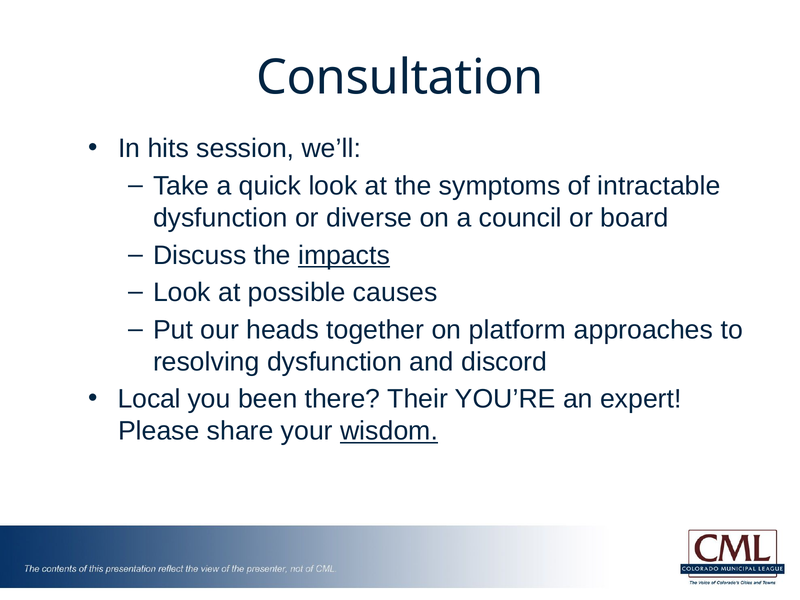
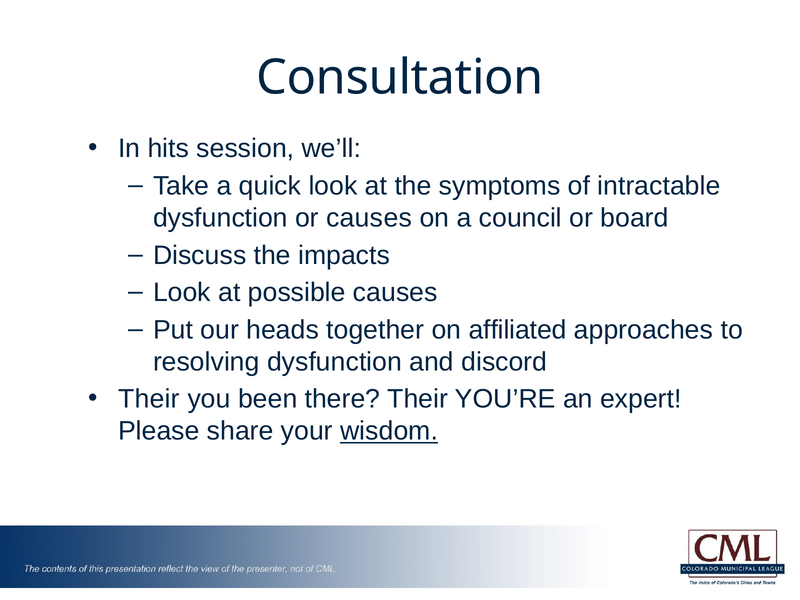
or diverse: diverse -> causes
impacts underline: present -> none
platform: platform -> affiliated
Local at (149, 399): Local -> Their
